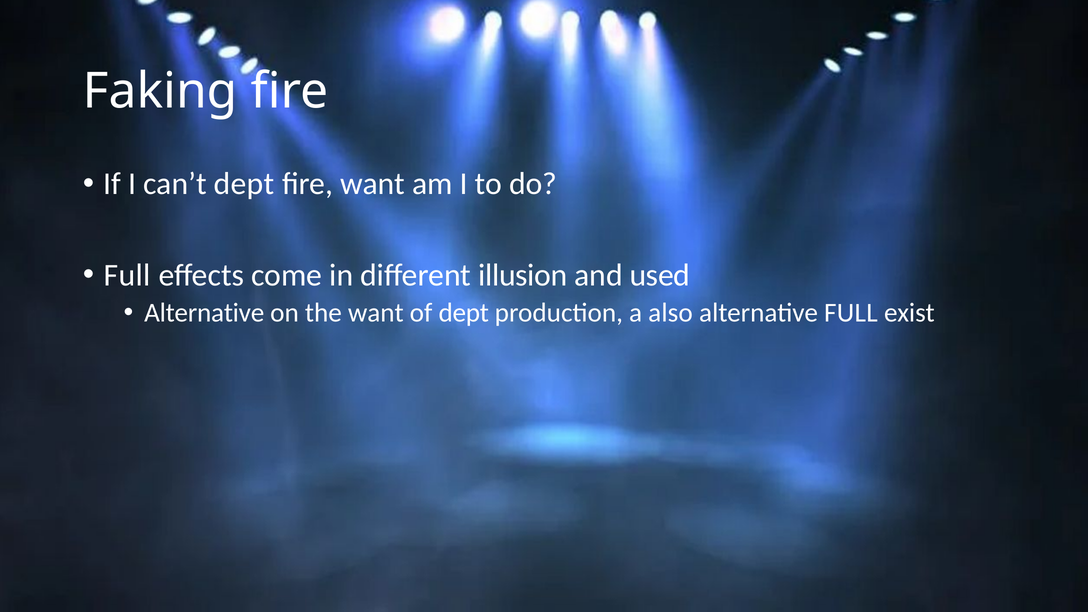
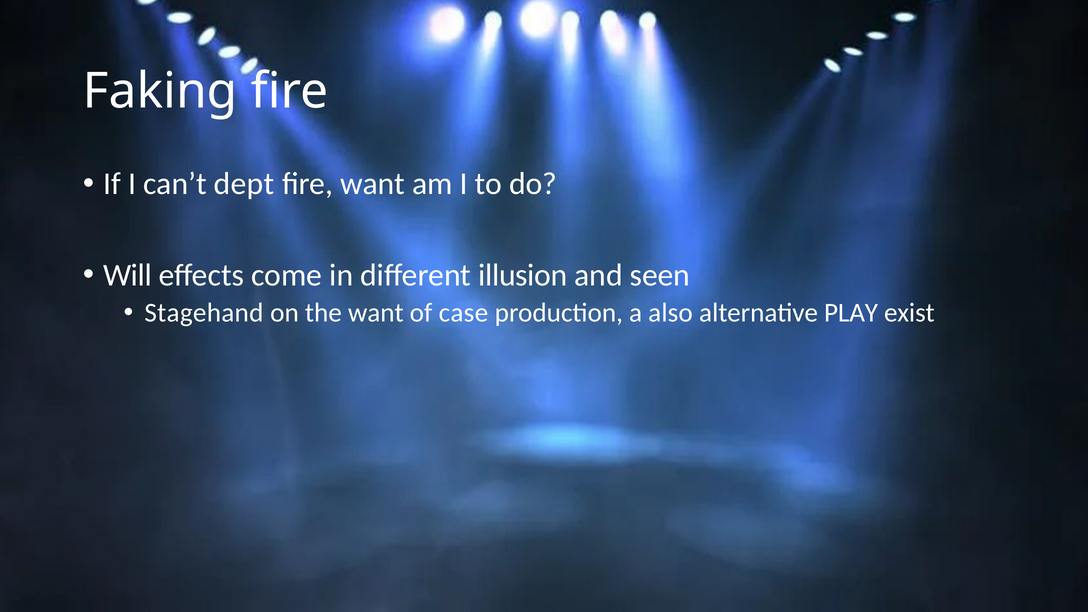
Full at (127, 275): Full -> Will
used: used -> seen
Alternative at (204, 313): Alternative -> Stagehand
of dept: dept -> case
alternative FULL: FULL -> PLAY
